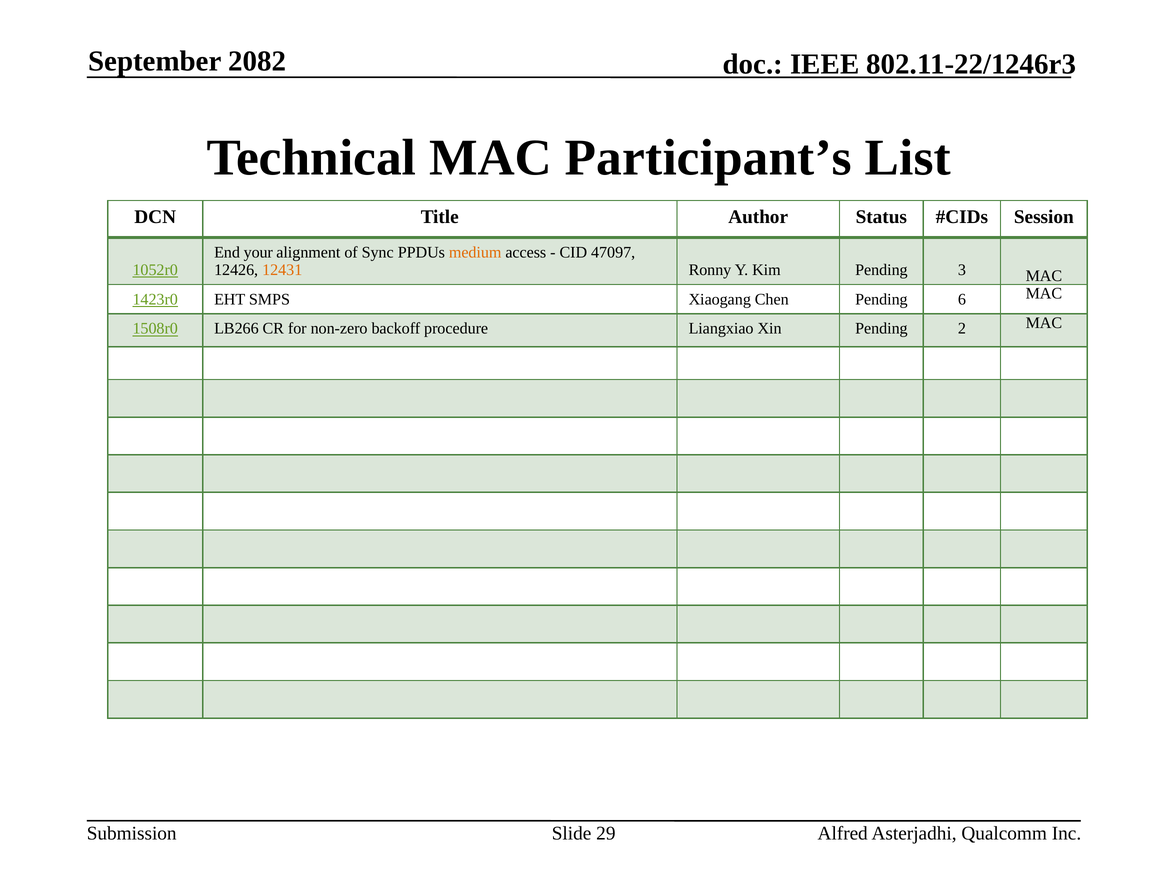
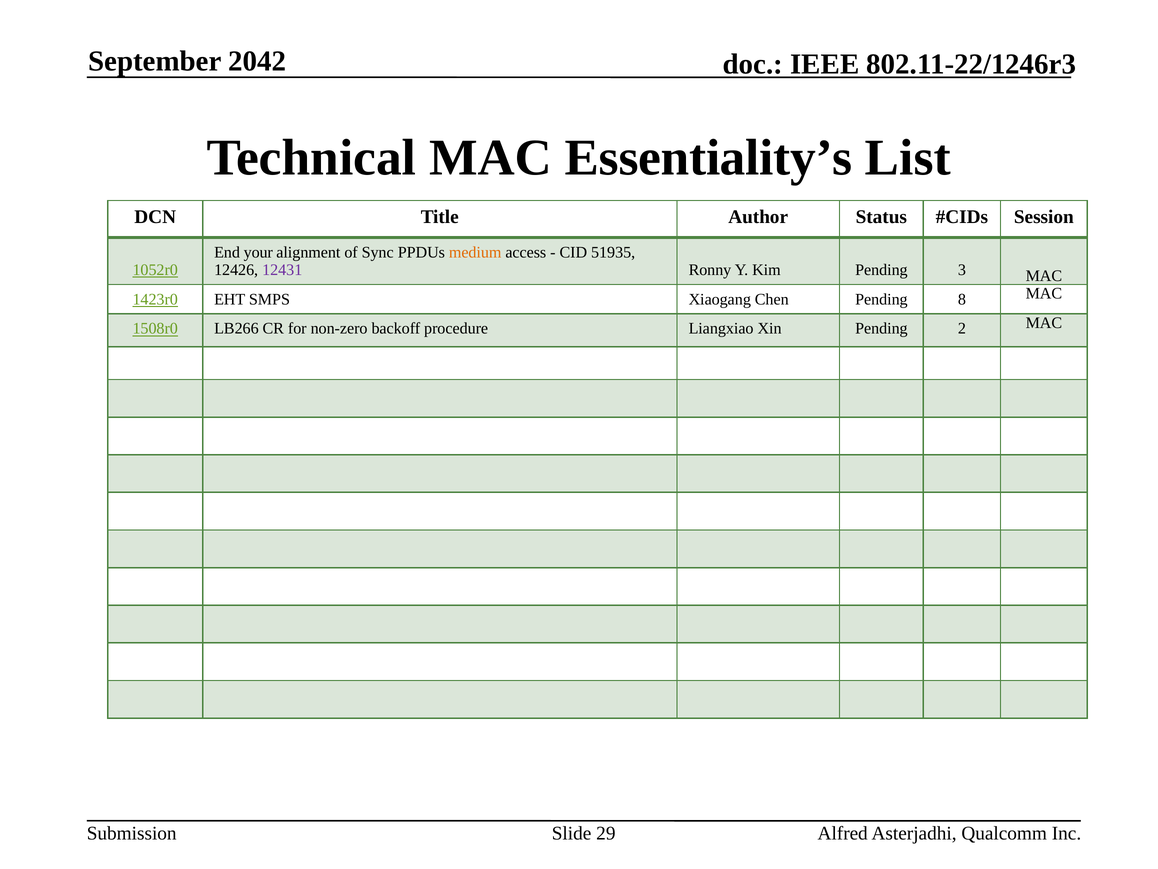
2082: 2082 -> 2042
Participant’s: Participant’s -> Essentiality’s
47097: 47097 -> 51935
12431 colour: orange -> purple
6: 6 -> 8
